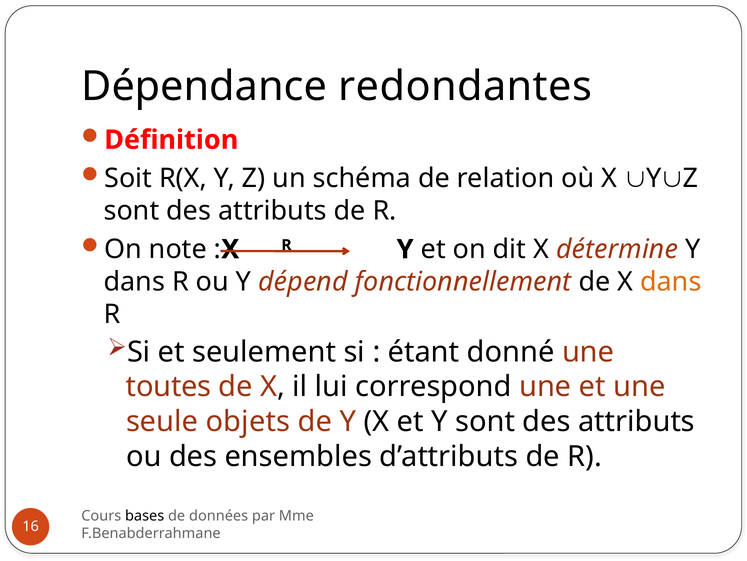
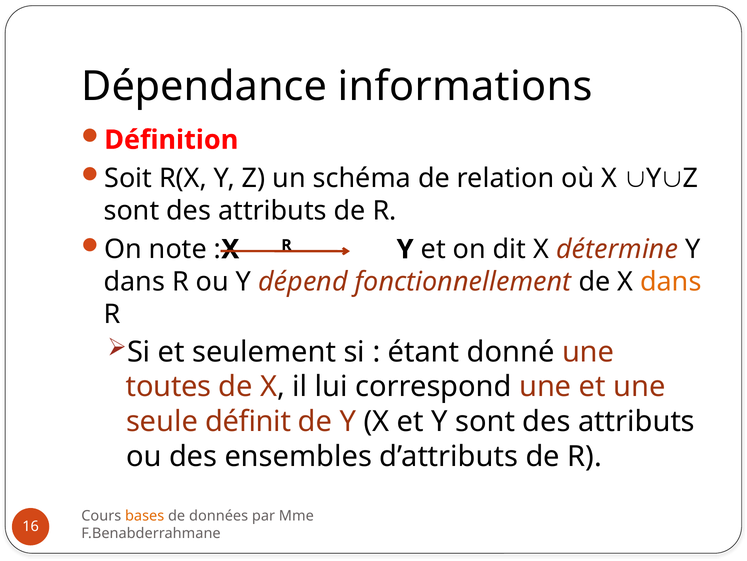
redondantes: redondantes -> informations
objets: objets -> définit
bases colour: black -> orange
